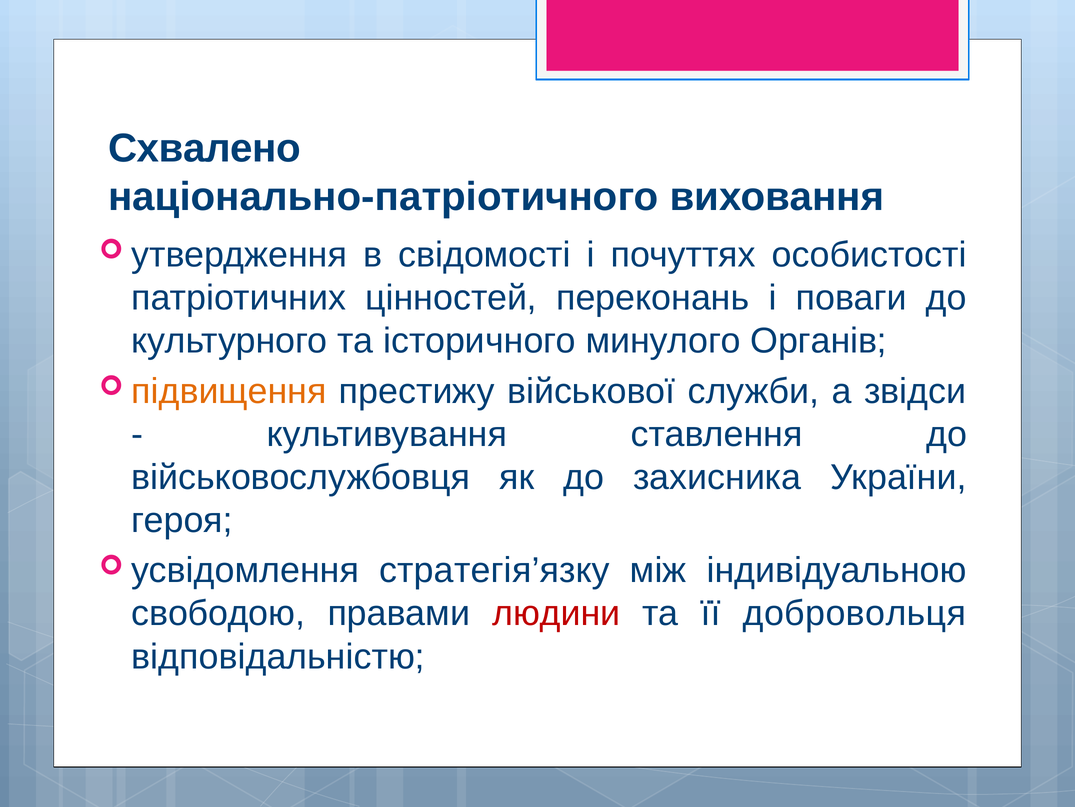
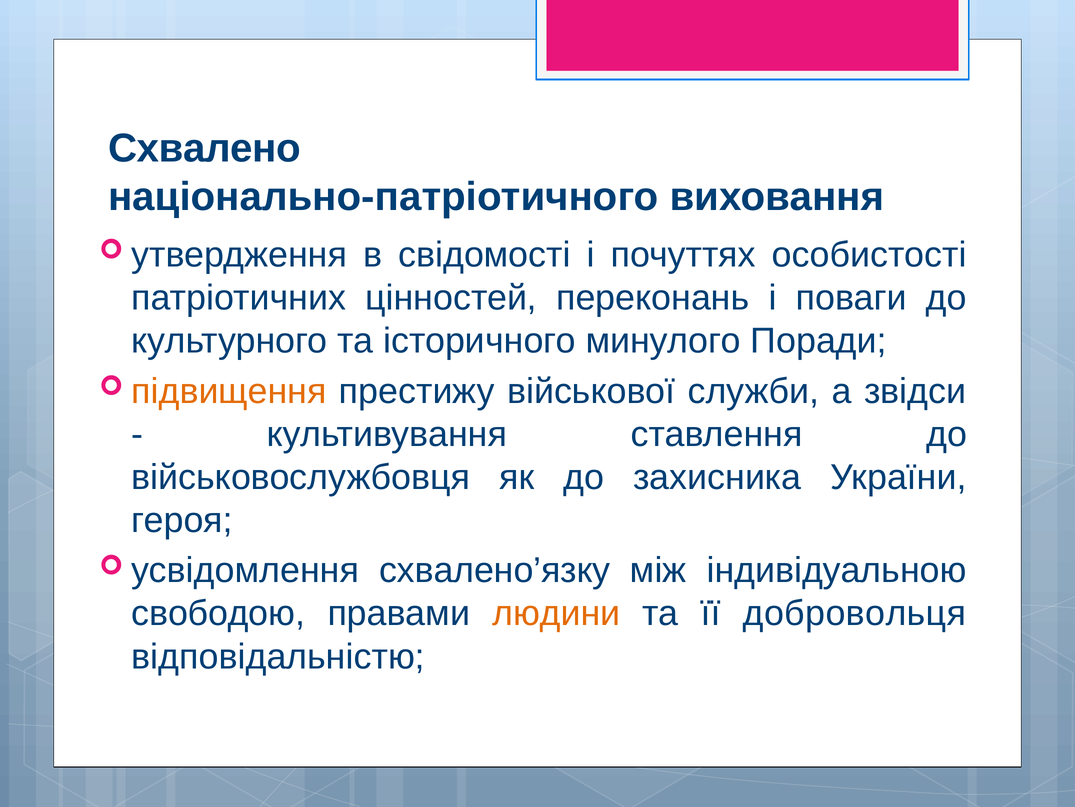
Органів: Органів -> Поради
стратегія’язку: стратегія’язку -> схвалено’язку
людини colour: red -> orange
